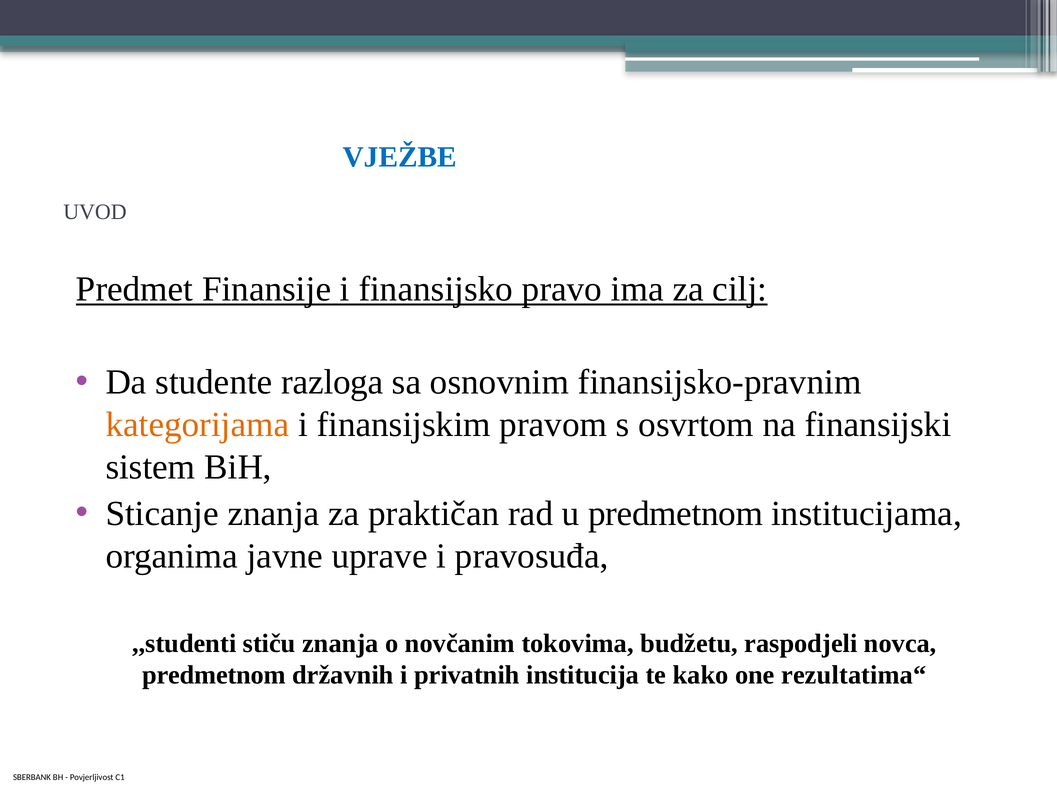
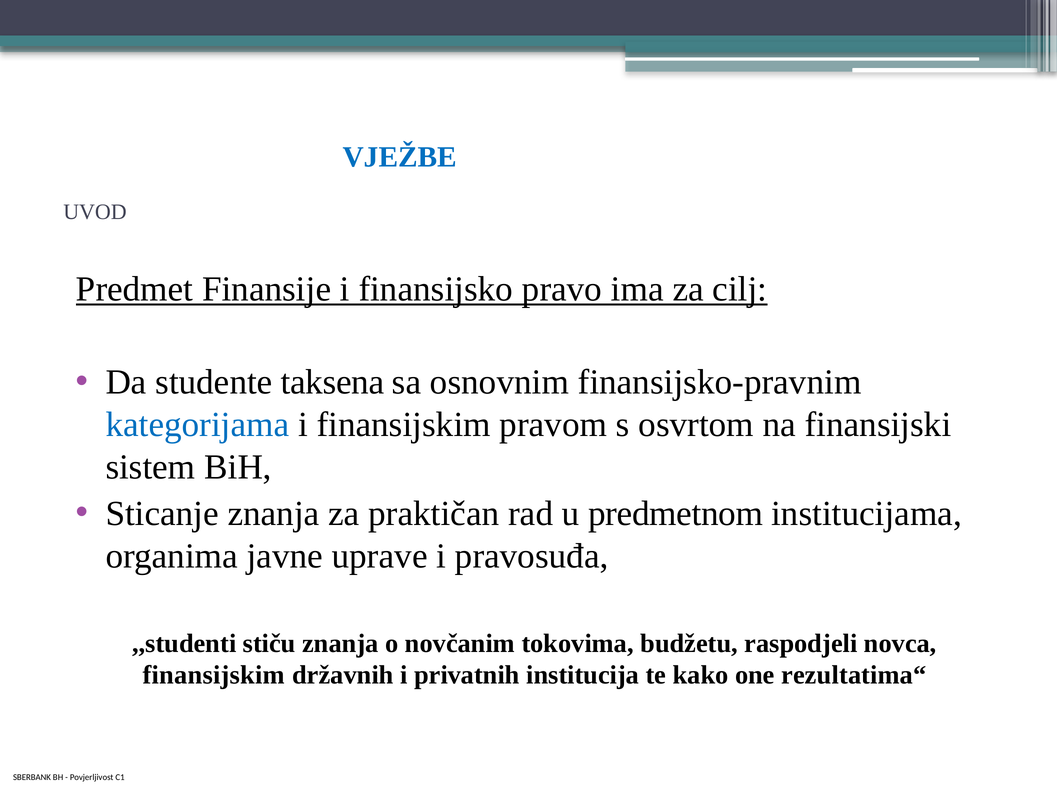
razloga: razloga -> taksena
kategorijama colour: orange -> blue
predmetnom at (214, 675): predmetnom -> finansijskim
